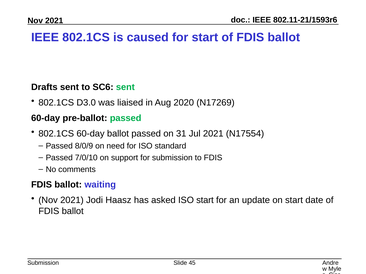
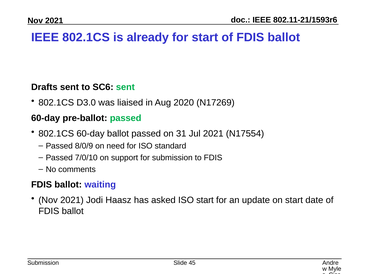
caused: caused -> already
